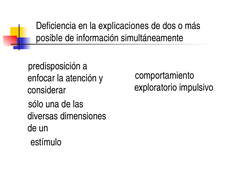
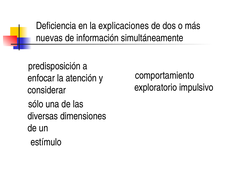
posible: posible -> nuevas
